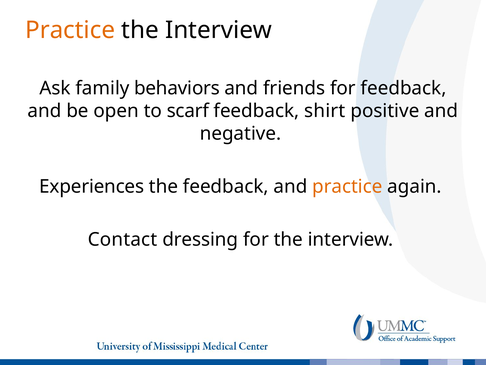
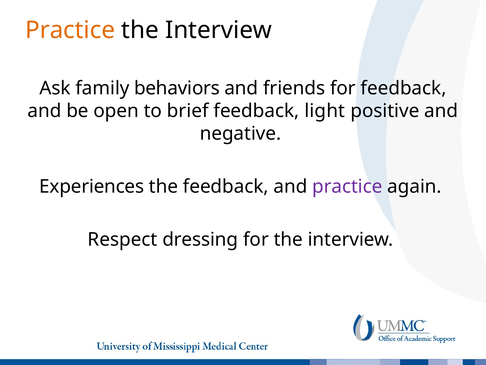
scarf: scarf -> brief
shirt: shirt -> light
practice at (347, 186) colour: orange -> purple
Contact: Contact -> Respect
